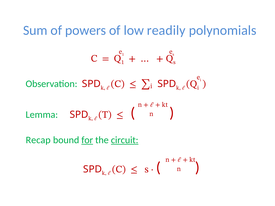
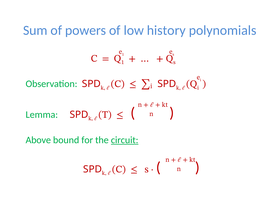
readily: readily -> history
Recap: Recap -> Above
for underline: present -> none
